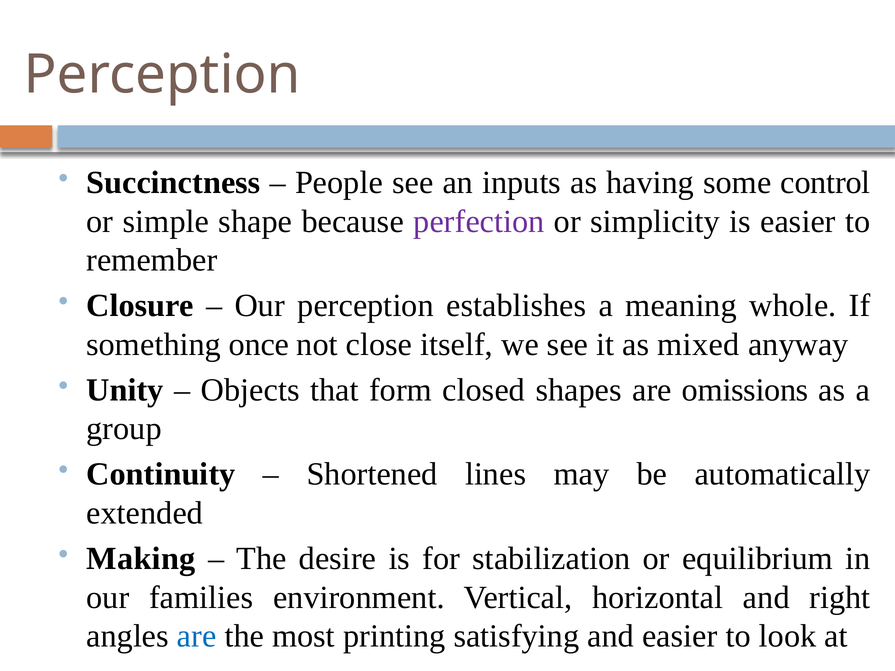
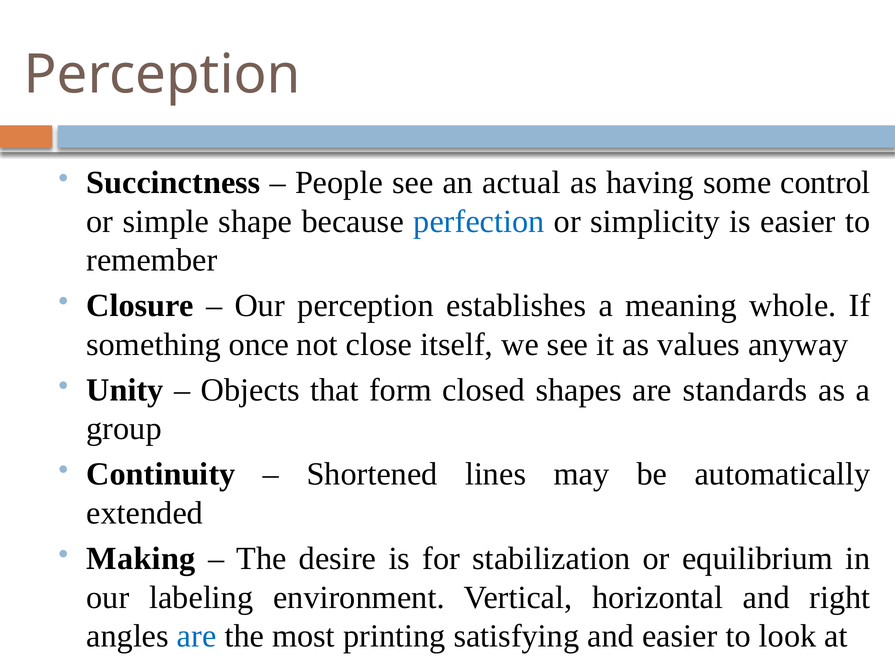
inputs: inputs -> actual
perfection colour: purple -> blue
mixed: mixed -> values
omissions: omissions -> standards
families: families -> labeling
